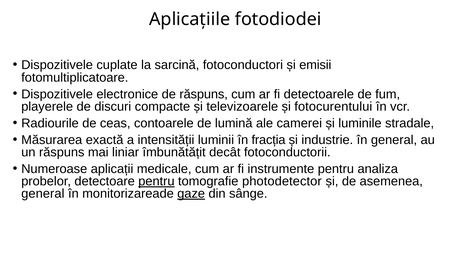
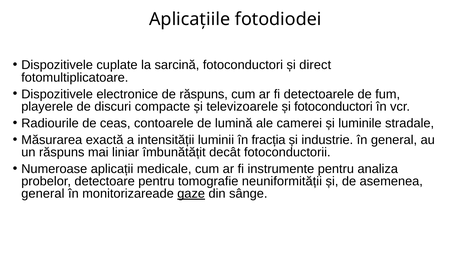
emisii: emisii -> direct
și fotocurentului: fotocurentului -> fotoconductori
pentru at (156, 182) underline: present -> none
photodetector: photodetector -> neuniformității
